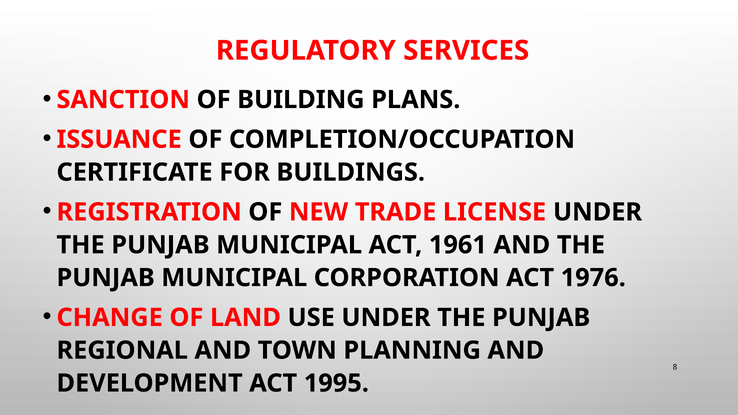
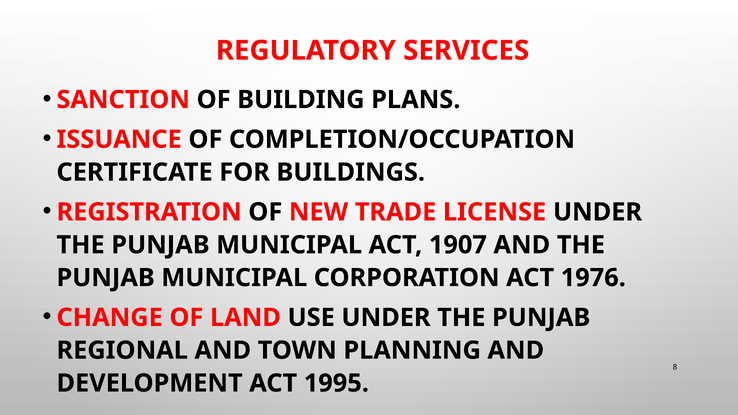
1961: 1961 -> 1907
